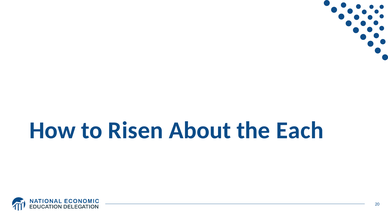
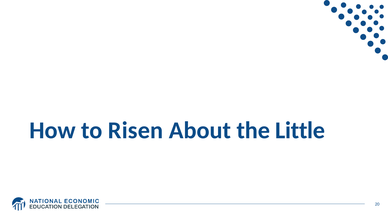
Each: Each -> Little
